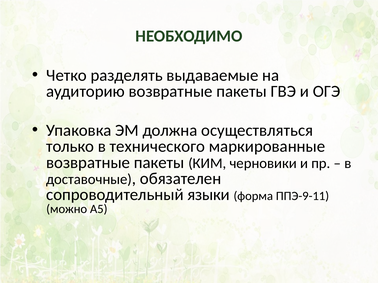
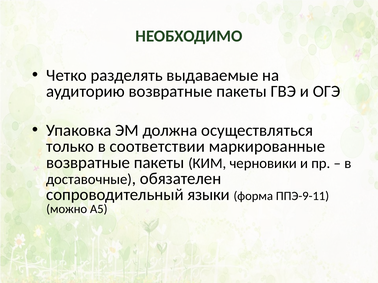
технического: технического -> соответствии
